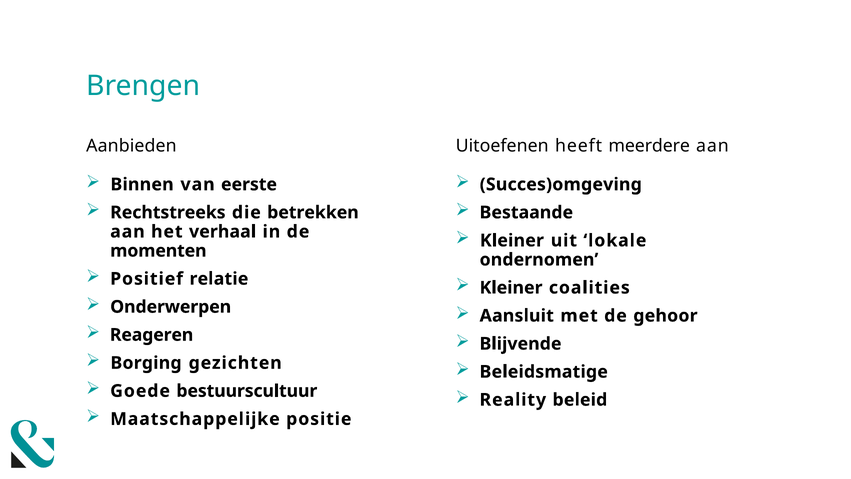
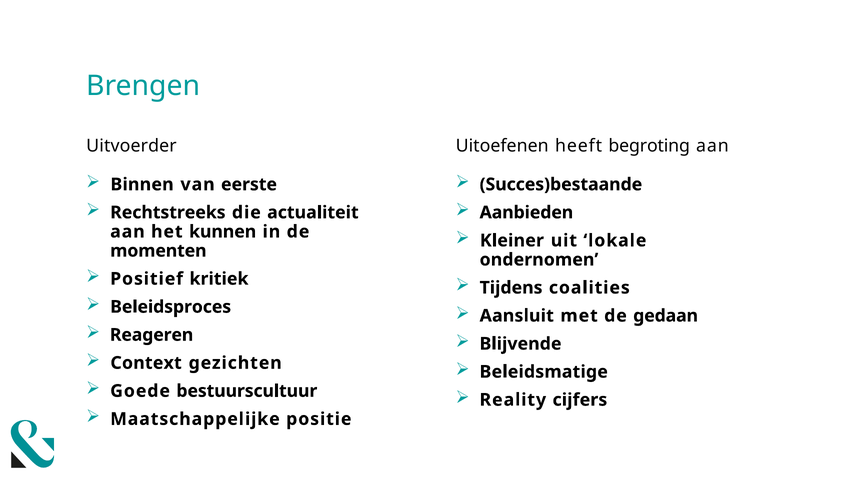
Aanbieden: Aanbieden -> Uitvoerder
meerdere: meerdere -> begroting
Succes)omgeving: Succes)omgeving -> Succes)bestaande
betrekken: betrekken -> actualiteit
Bestaande: Bestaande -> Aanbieden
verhaal: verhaal -> kunnen
relatie: relatie -> kritiek
Kleiner at (511, 288): Kleiner -> Tijdens
Onderwerpen: Onderwerpen -> Beleidsproces
gehoor: gehoor -> gedaan
Borging: Borging -> Context
beleid: beleid -> cijfers
